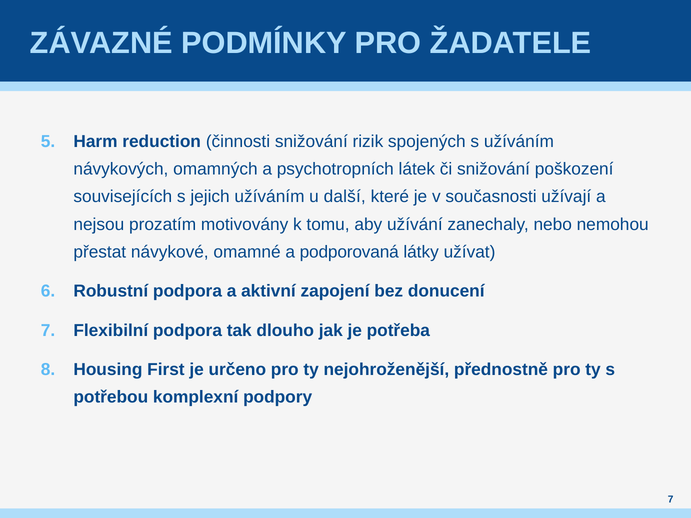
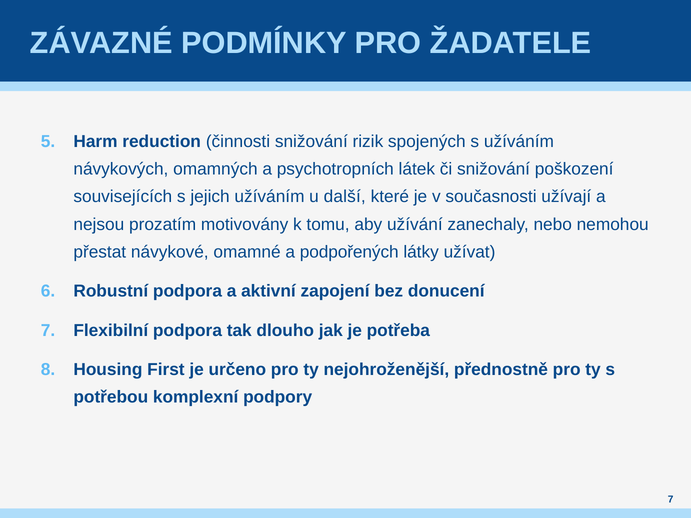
podporovaná: podporovaná -> podpořených
